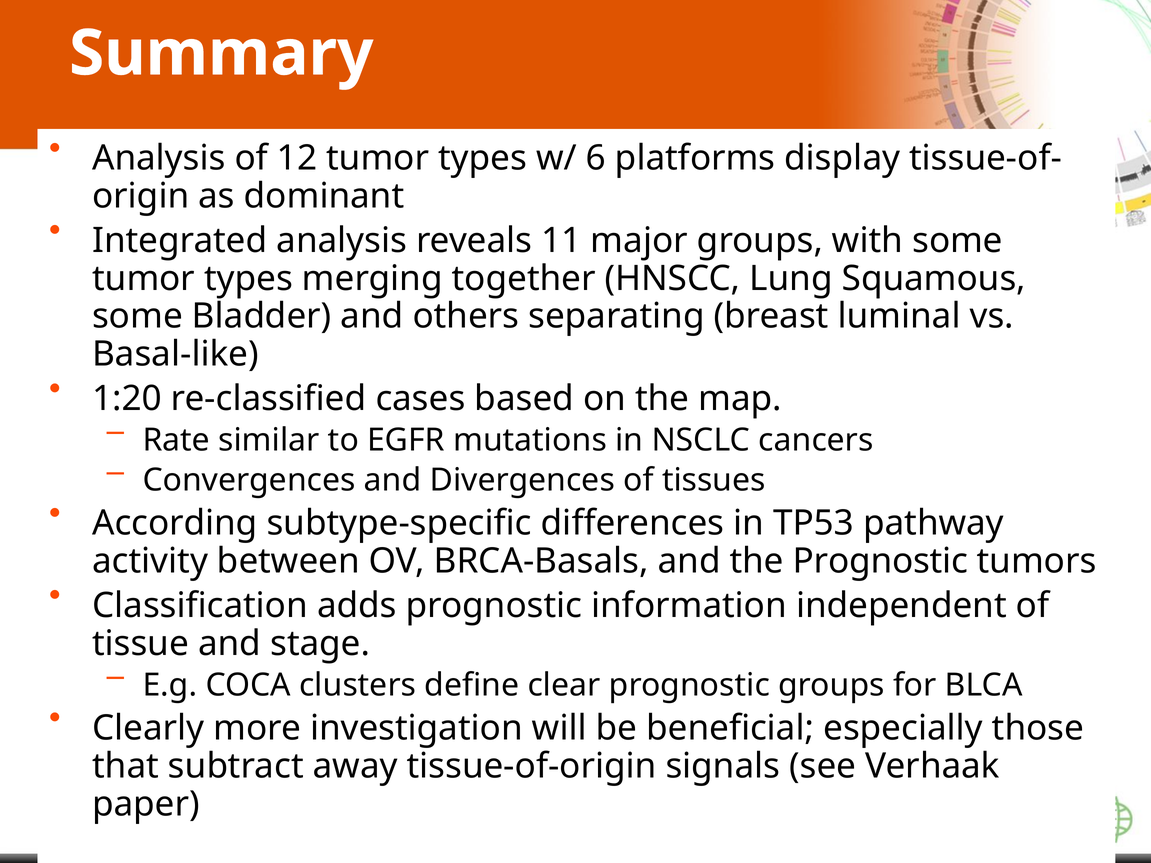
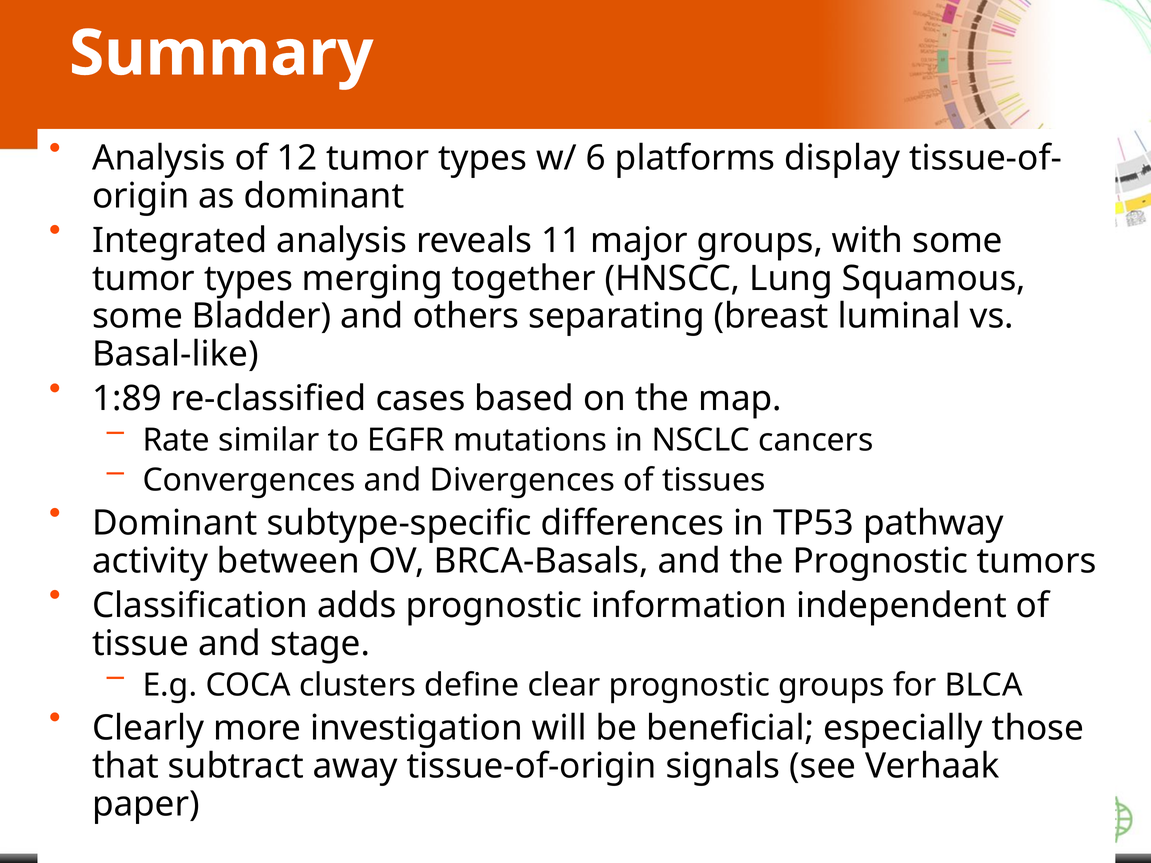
1:20: 1:20 -> 1:89
According at (175, 523): According -> Dominant
